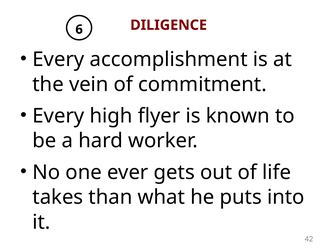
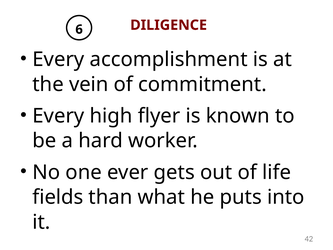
takes: takes -> fields
